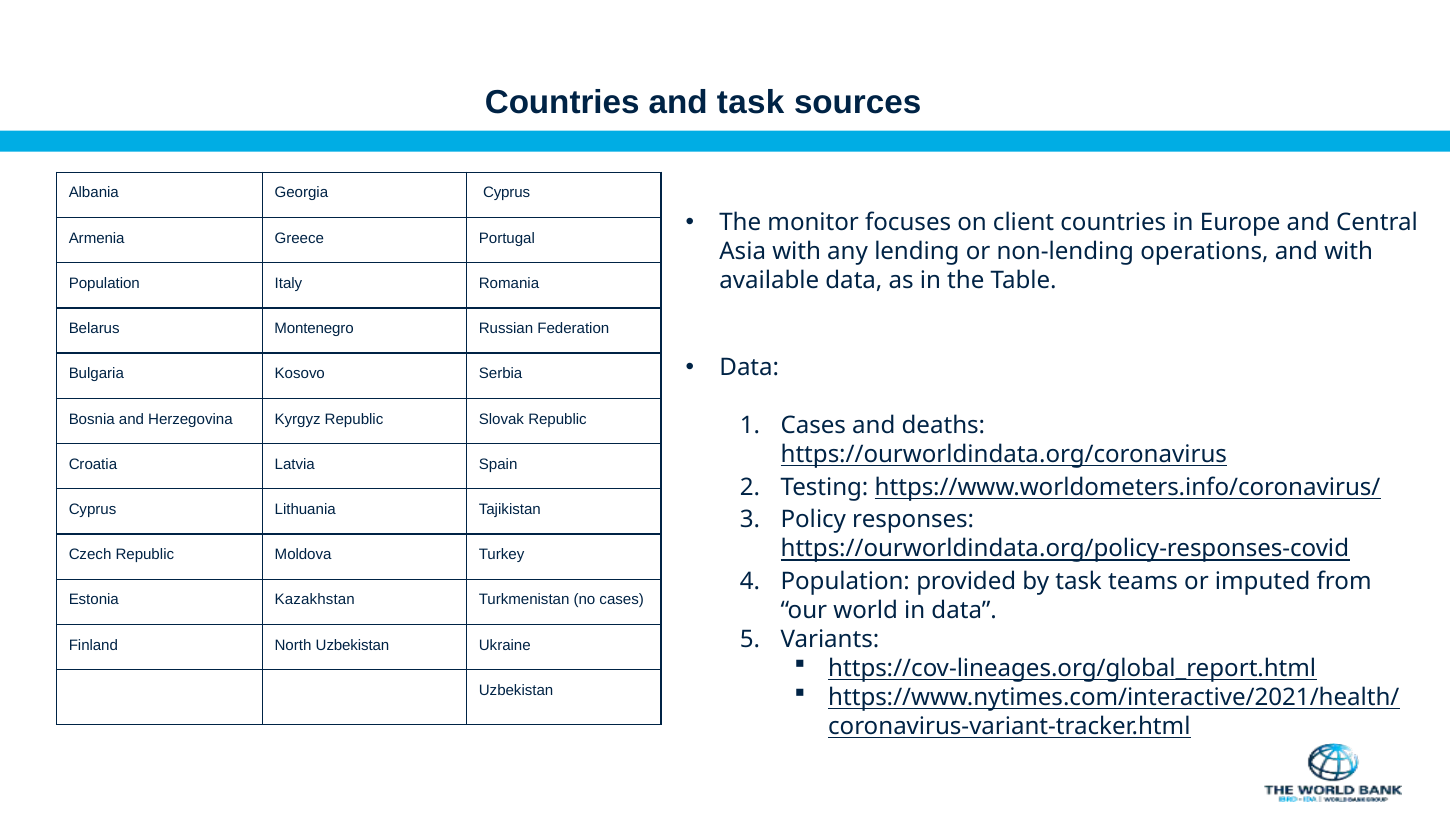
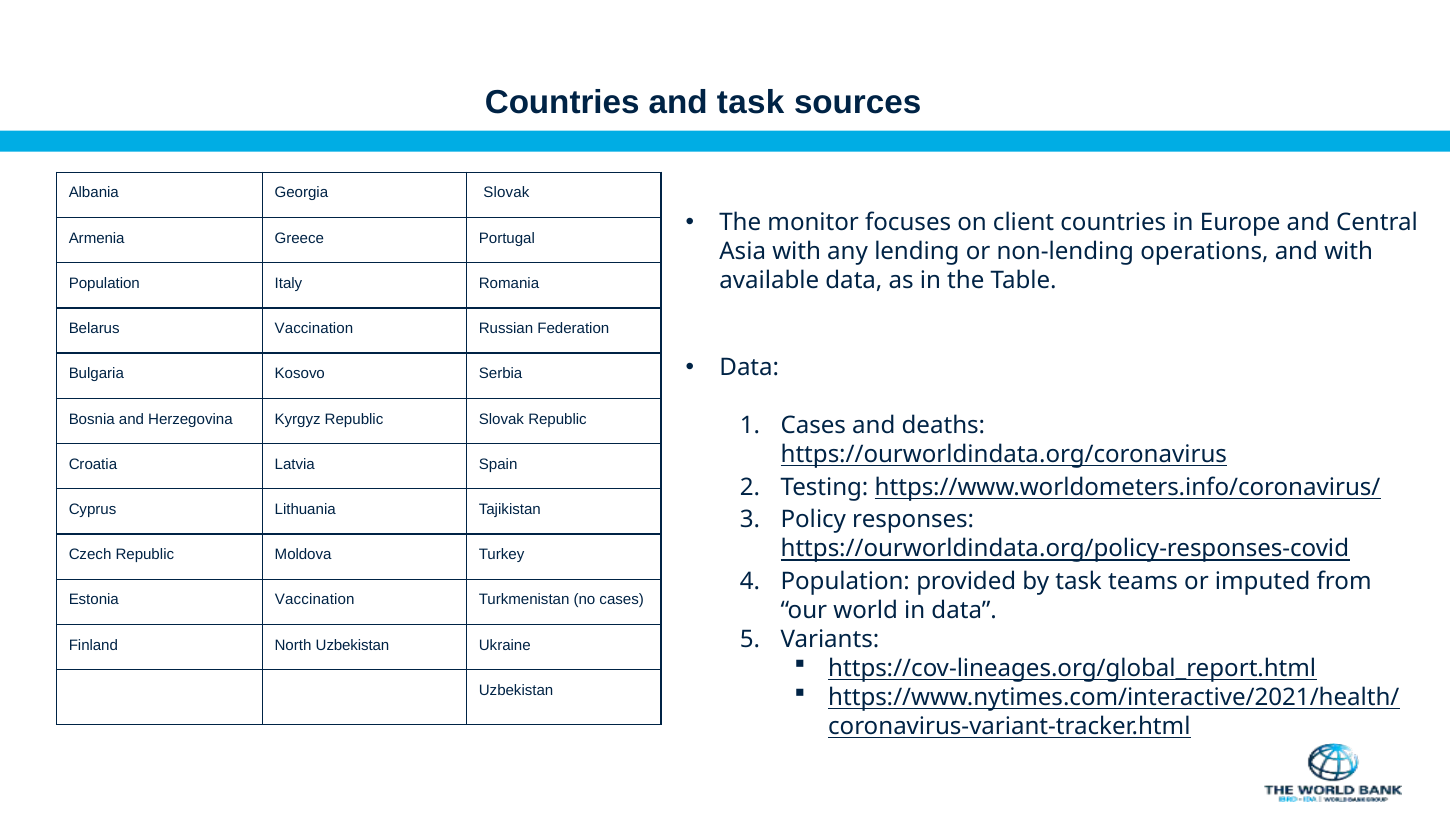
Georgia Cyprus: Cyprus -> Slovak
Belarus Montenegro: Montenegro -> Vaccination
Estonia Kazakhstan: Kazakhstan -> Vaccination
